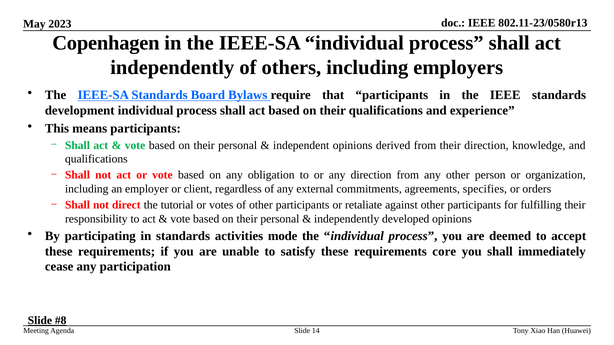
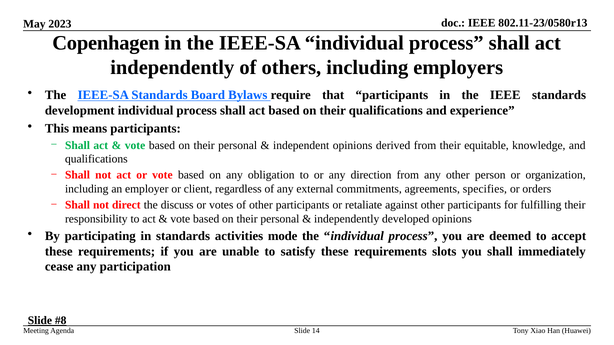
their direction: direction -> equitable
tutorial: tutorial -> discuss
core: core -> slots
